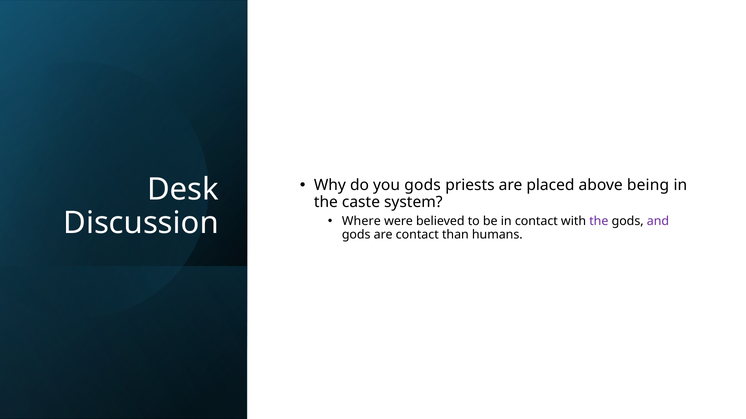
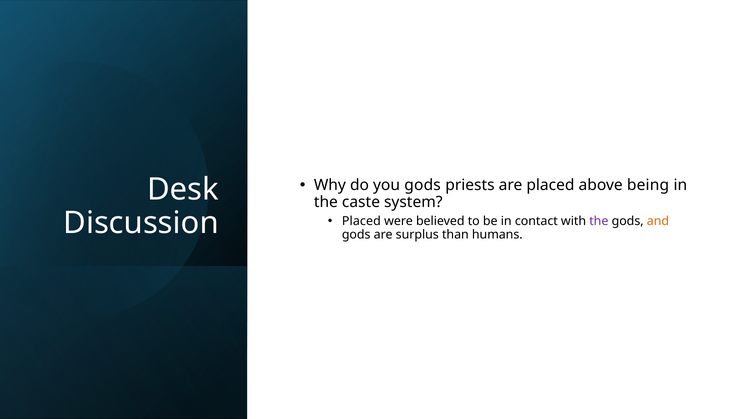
Where at (361, 221): Where -> Placed
and colour: purple -> orange
are contact: contact -> surplus
